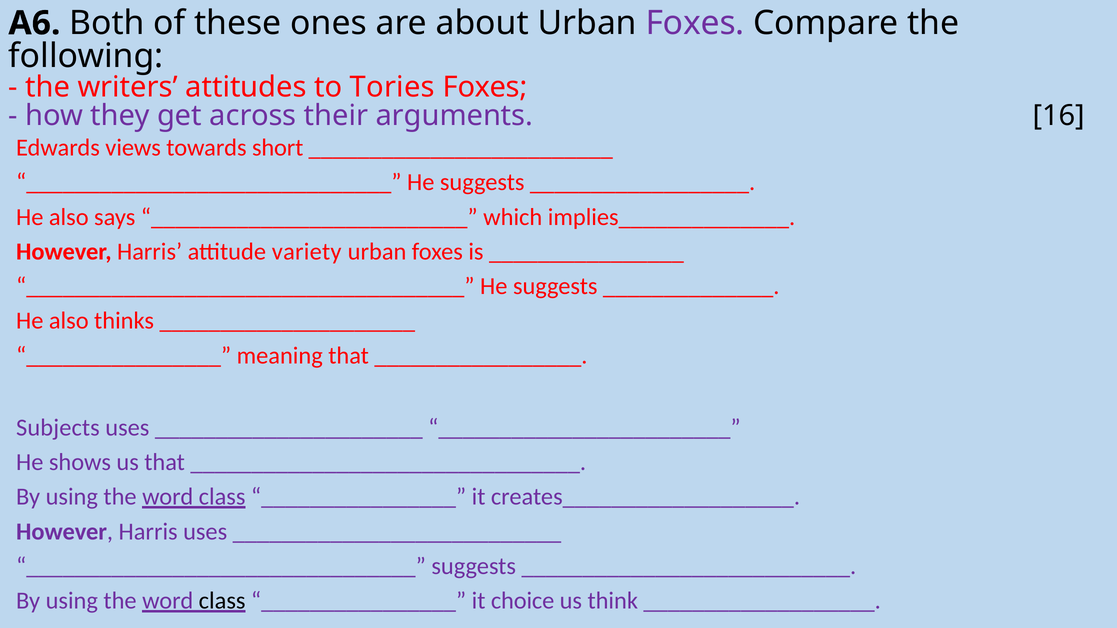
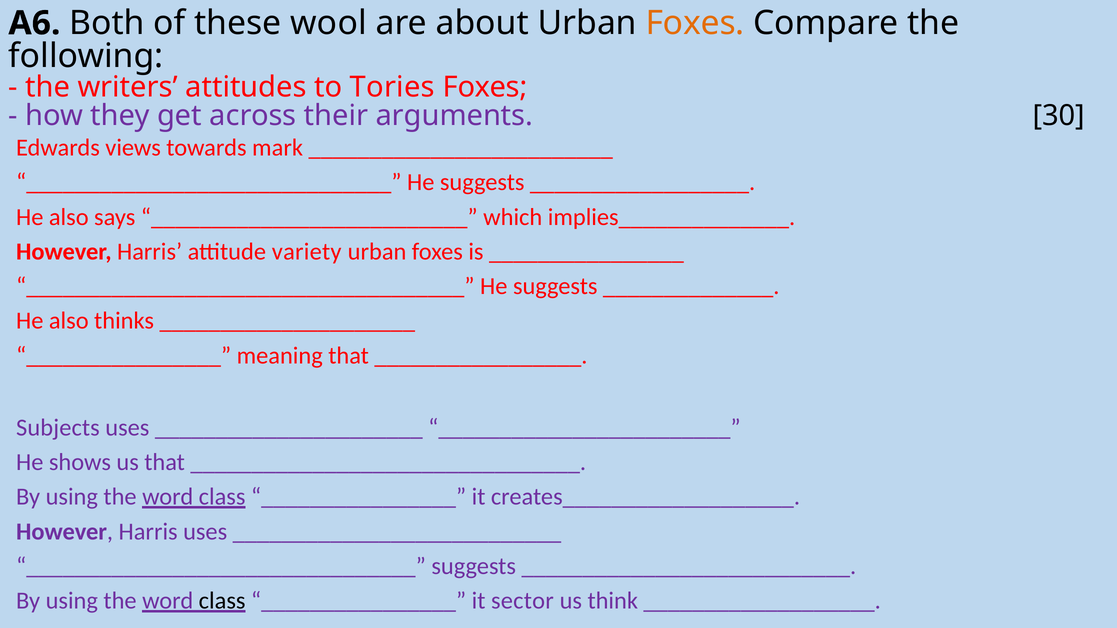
ones: ones -> wool
Foxes at (695, 23) colour: purple -> orange
16: 16 -> 30
short: short -> mark
choice: choice -> sector
